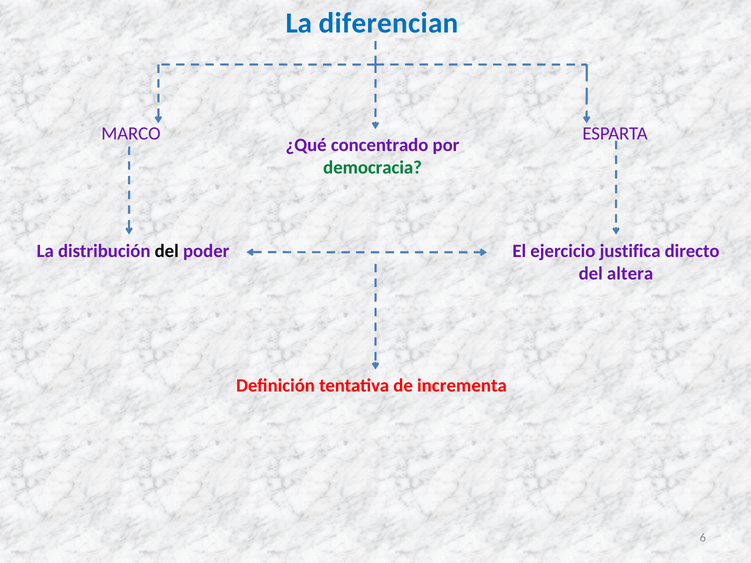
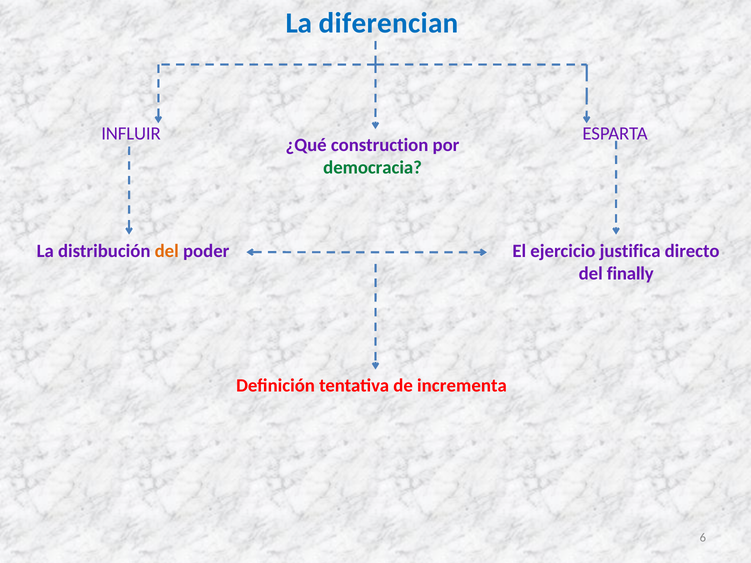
MARCO: MARCO -> INFLUIR
concentrado: concentrado -> construction
del at (167, 251) colour: black -> orange
altera: altera -> finally
